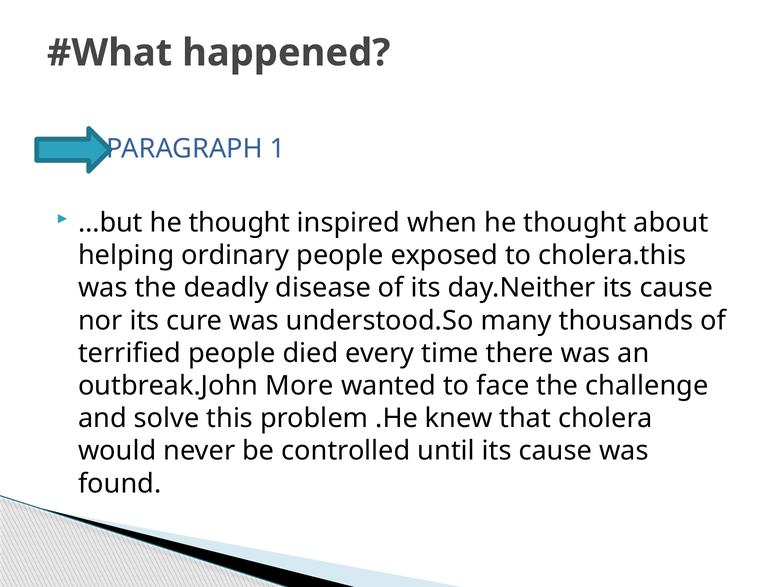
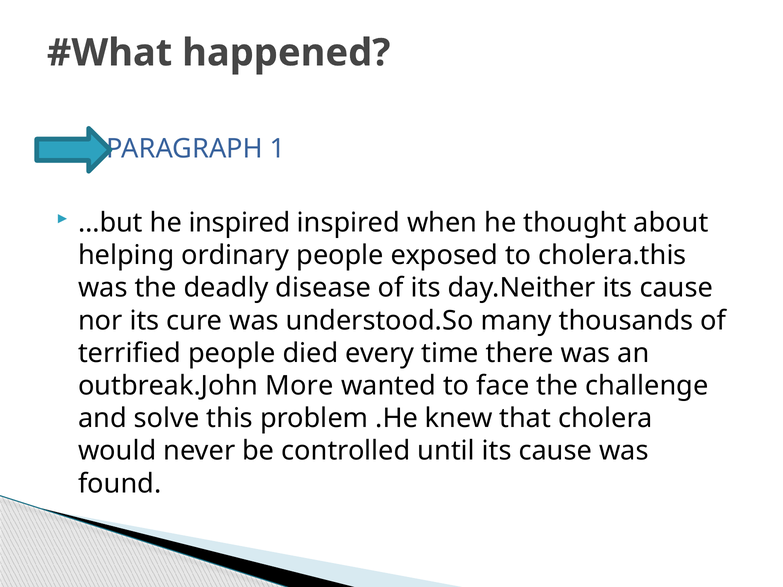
…but he thought: thought -> inspired
